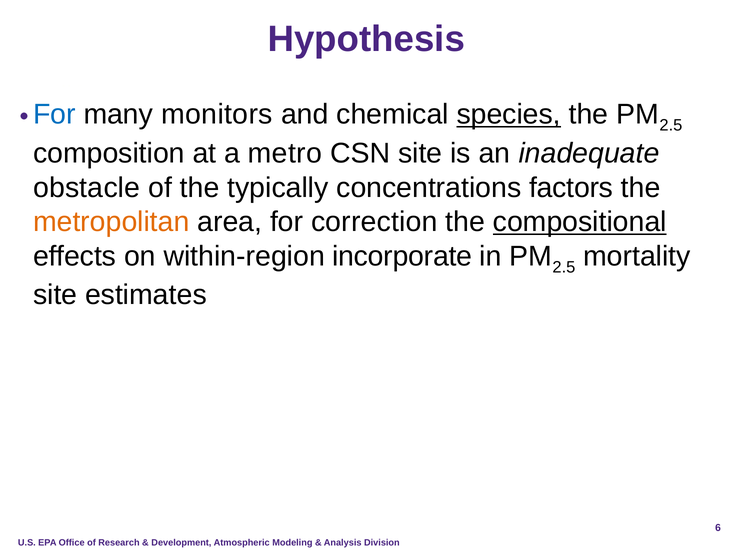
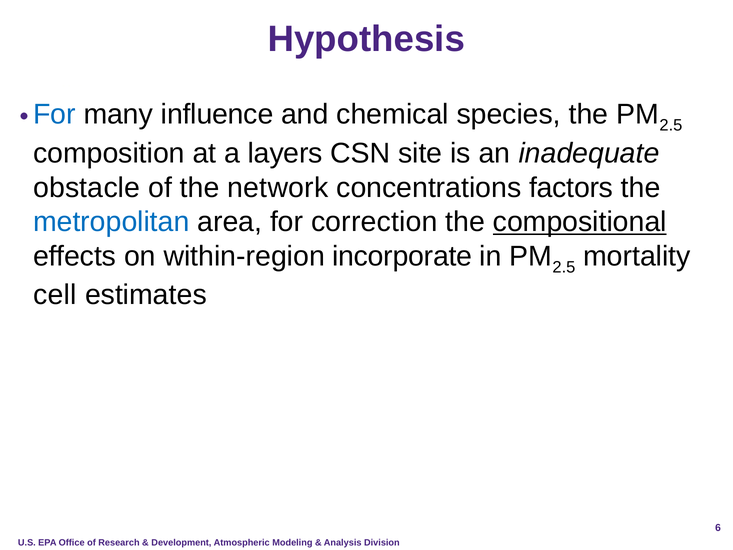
monitors: monitors -> influence
species underline: present -> none
metro: metro -> layers
typically: typically -> network
metropolitan colour: orange -> blue
site at (55, 295): site -> cell
